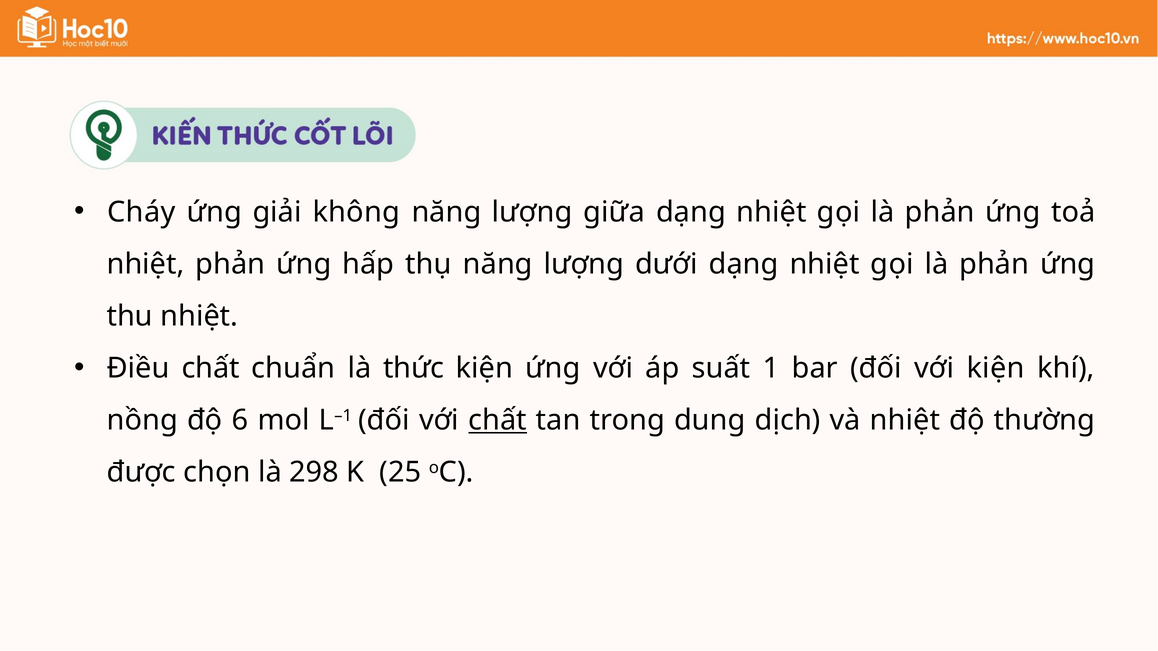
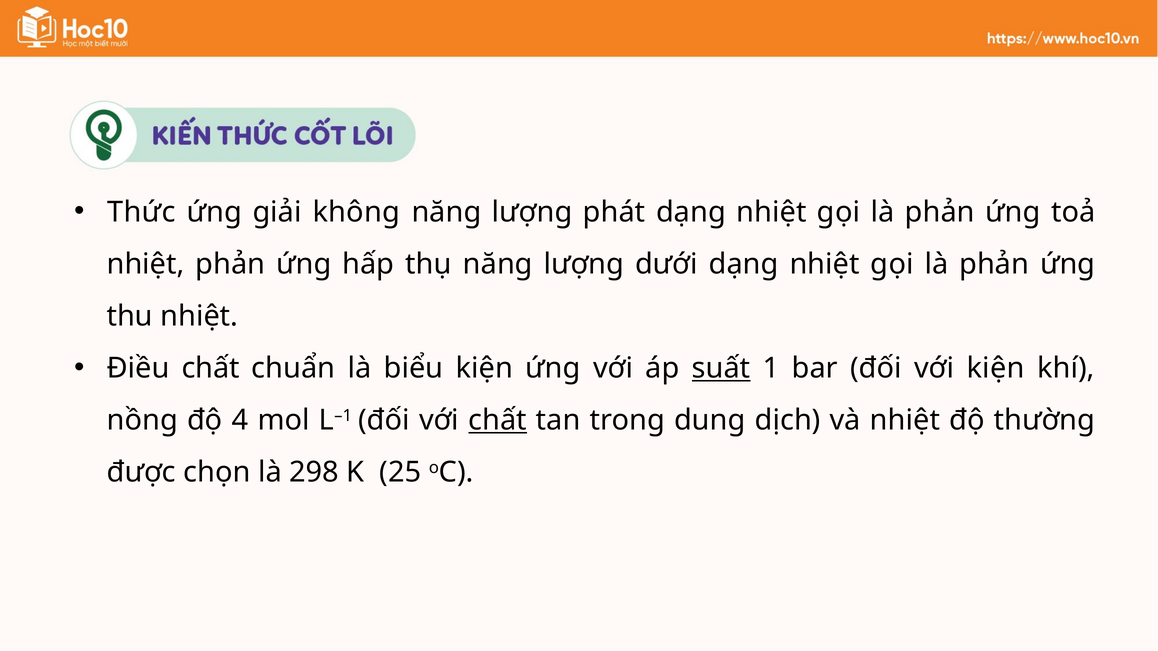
Cháy: Cháy -> Thức
giữa: giữa -> phát
thức: thức -> biểu
suất underline: none -> present
6: 6 -> 4
